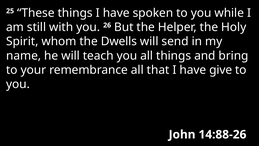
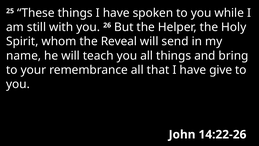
Dwells: Dwells -> Reveal
14:88-26: 14:88-26 -> 14:22-26
